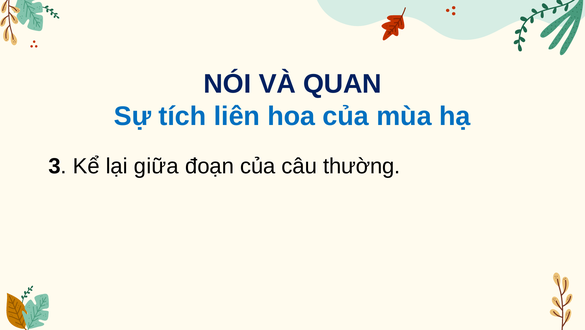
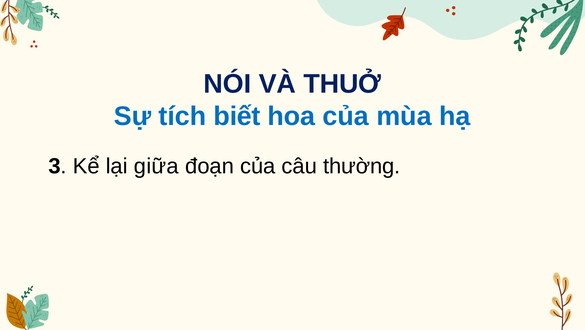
QUAN: QUAN -> THUỞ
liên: liên -> biết
